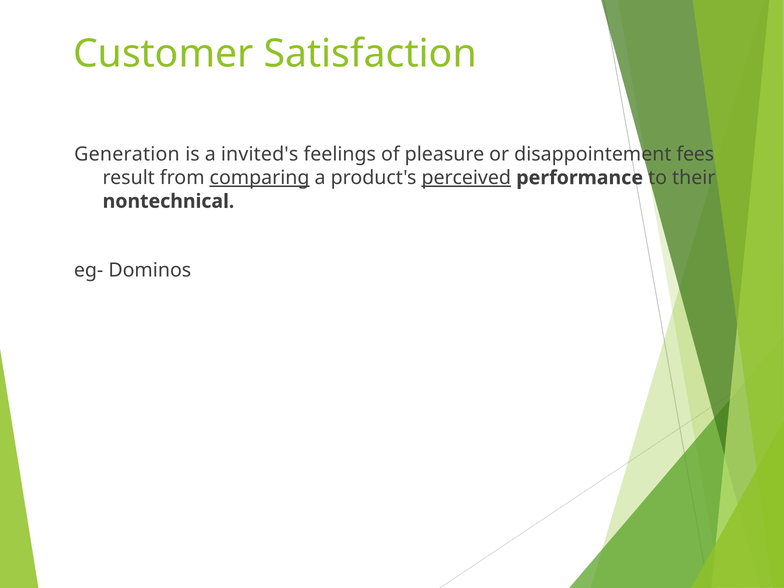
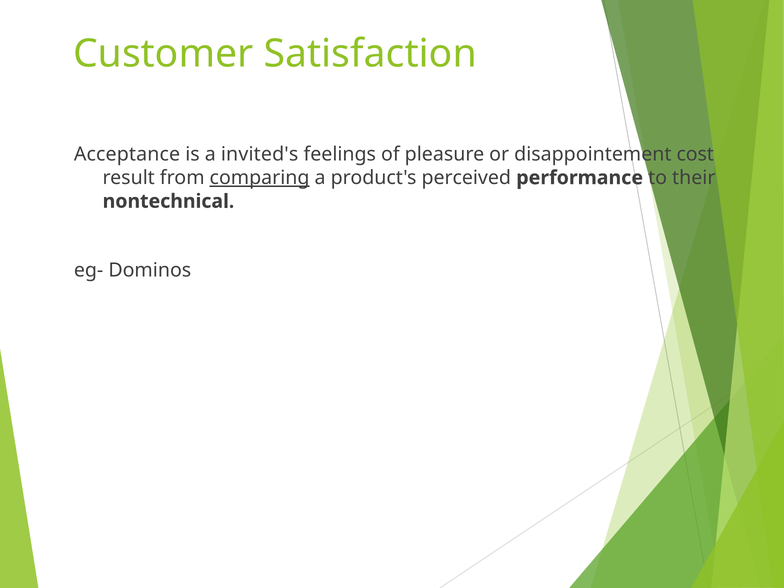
Generation: Generation -> Acceptance
fees: fees -> cost
perceived underline: present -> none
